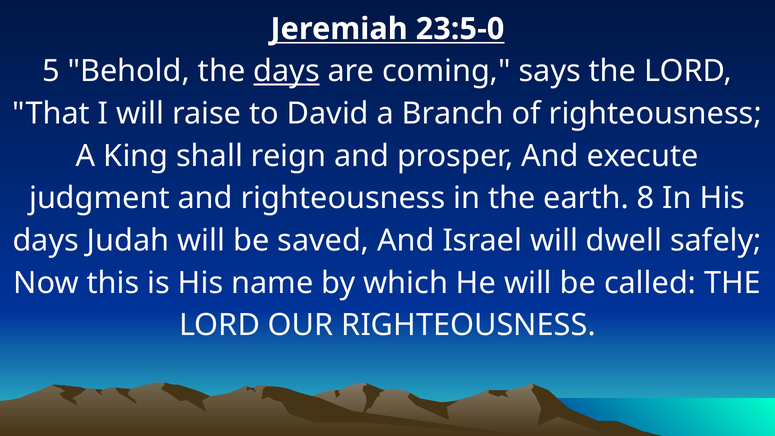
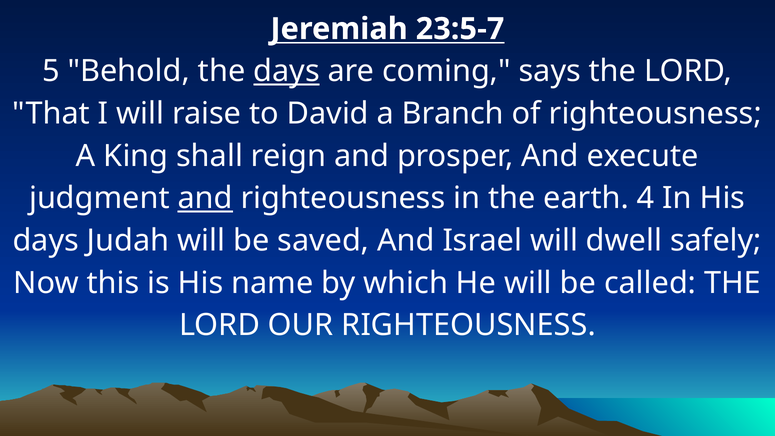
23:5-0: 23:5-0 -> 23:5-7
and at (205, 198) underline: none -> present
8: 8 -> 4
